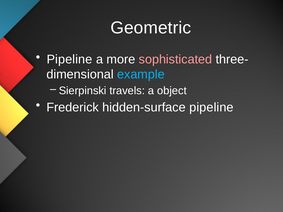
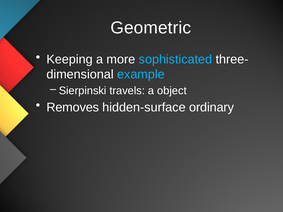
Pipeline at (69, 59): Pipeline -> Keeping
sophisticated colour: pink -> light blue
Frederick: Frederick -> Removes
hidden-surface pipeline: pipeline -> ordinary
